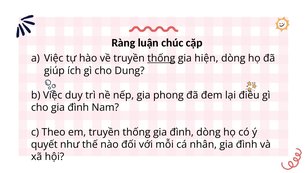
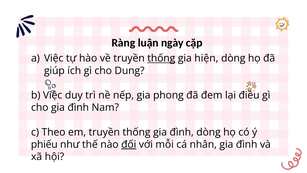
chúc: chúc -> ngày
quyết: quyết -> phiếu
đối underline: none -> present
